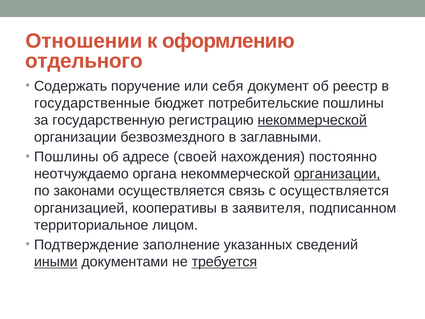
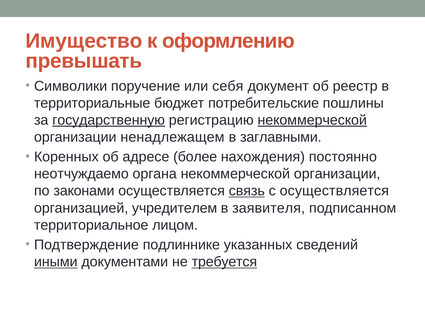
Отношении: Отношении -> Имущество
отдельного: отдельного -> превышать
Содержать: Содержать -> Символики
государственные: государственные -> территориальные
государственную underline: none -> present
безвозмездного: безвозмездного -> ненадлежащем
Пошлины at (66, 157): Пошлины -> Коренных
своей: своей -> более
организации at (337, 174) underline: present -> none
связь underline: none -> present
кооперативы: кооперативы -> учредителем
заполнение: заполнение -> подлиннике
